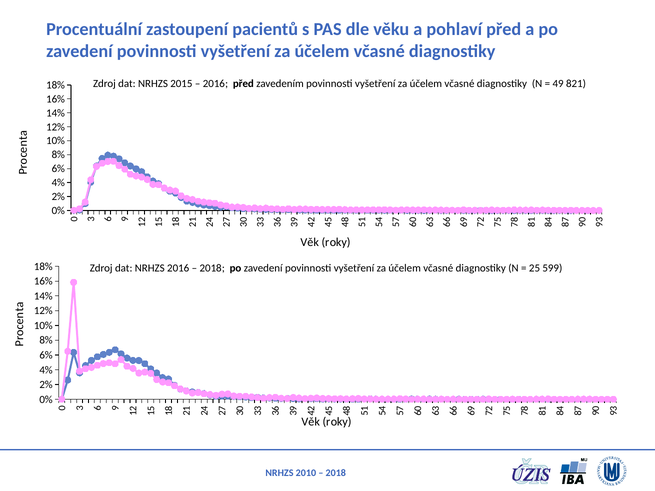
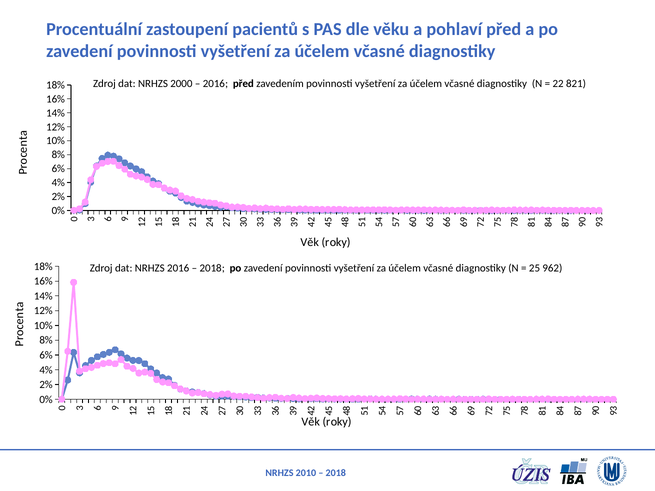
2015: 2015 -> 2000
49: 49 -> 22
599: 599 -> 962
